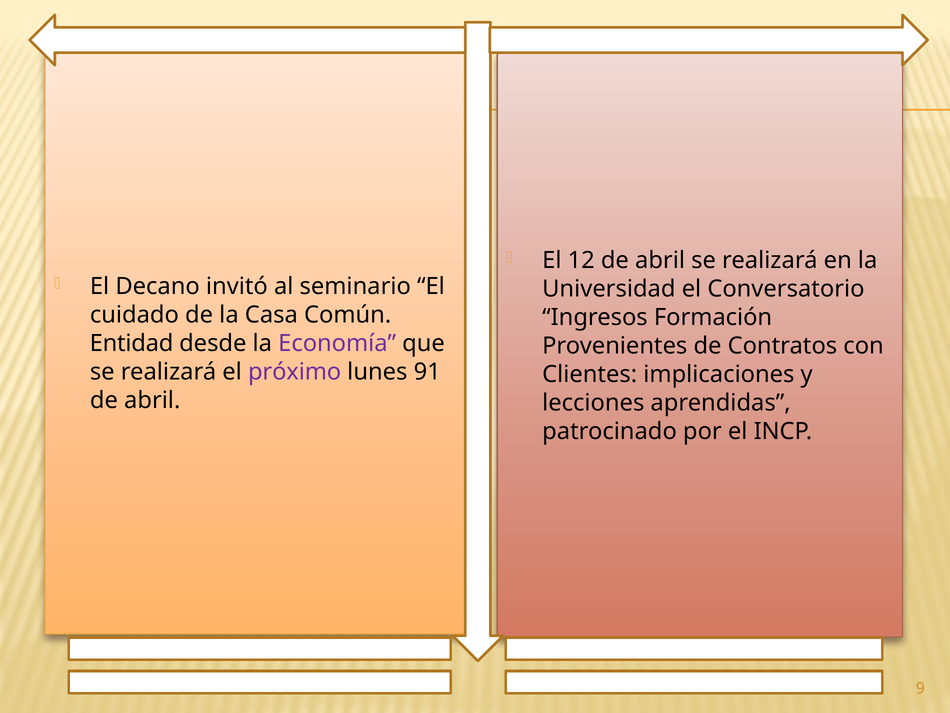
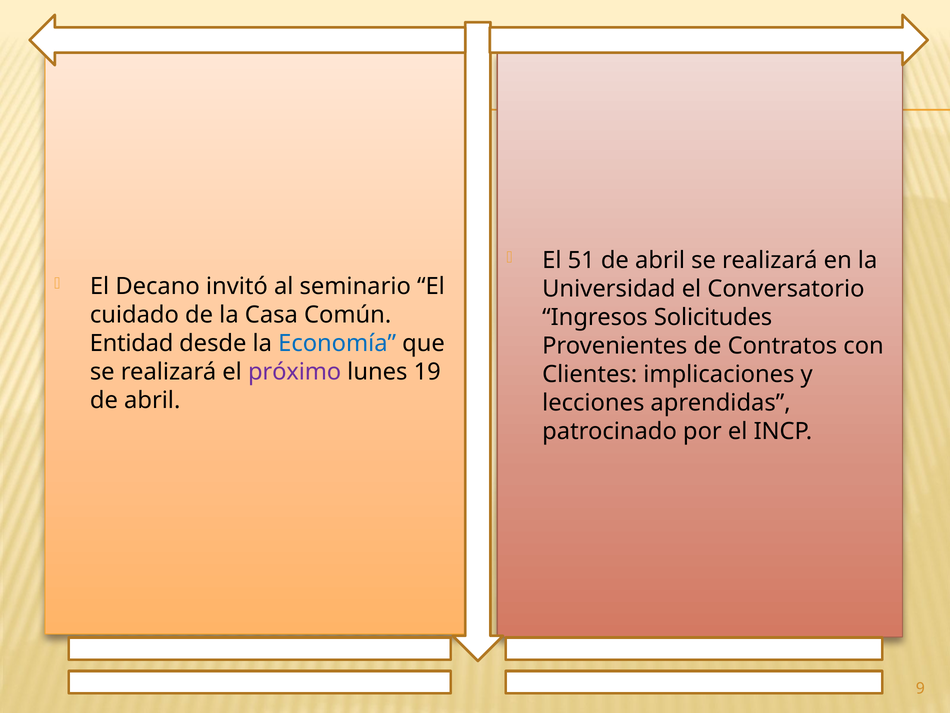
12: 12 -> 51
Formación: Formación -> Solicitudes
Economía colour: purple -> blue
91: 91 -> 19
